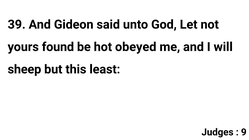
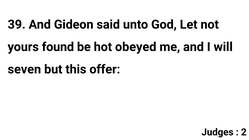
sheep: sheep -> seven
least: least -> offer
9: 9 -> 2
